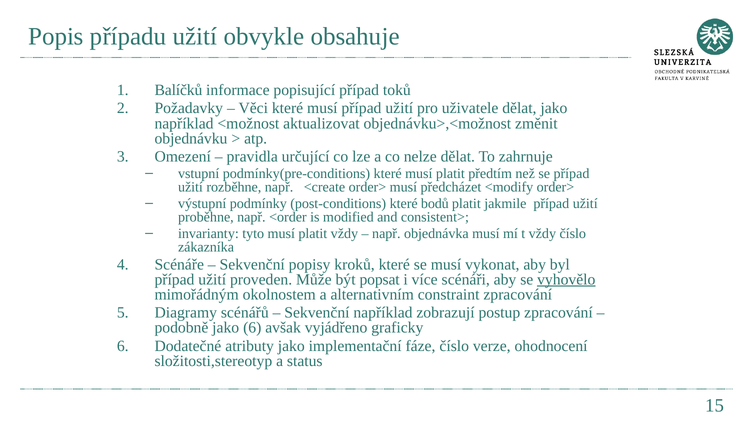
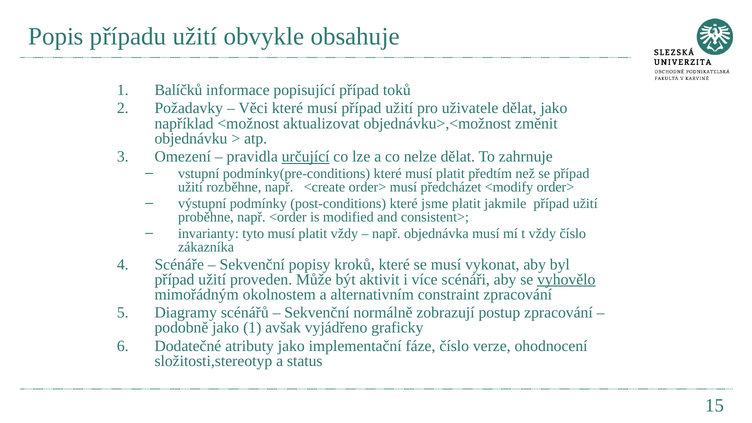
určující underline: none -> present
bodů: bodů -> jsme
popsat: popsat -> aktivit
Sekvenční například: například -> normálně
jako 6: 6 -> 1
